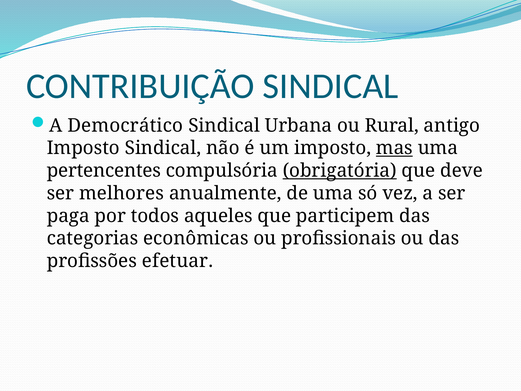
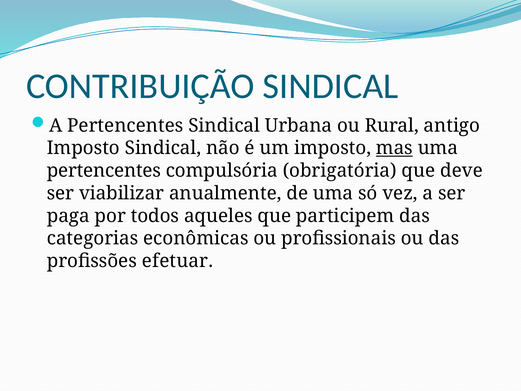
A Democrático: Democrático -> Pertencentes
obrigatória underline: present -> none
melhores: melhores -> viabilizar
